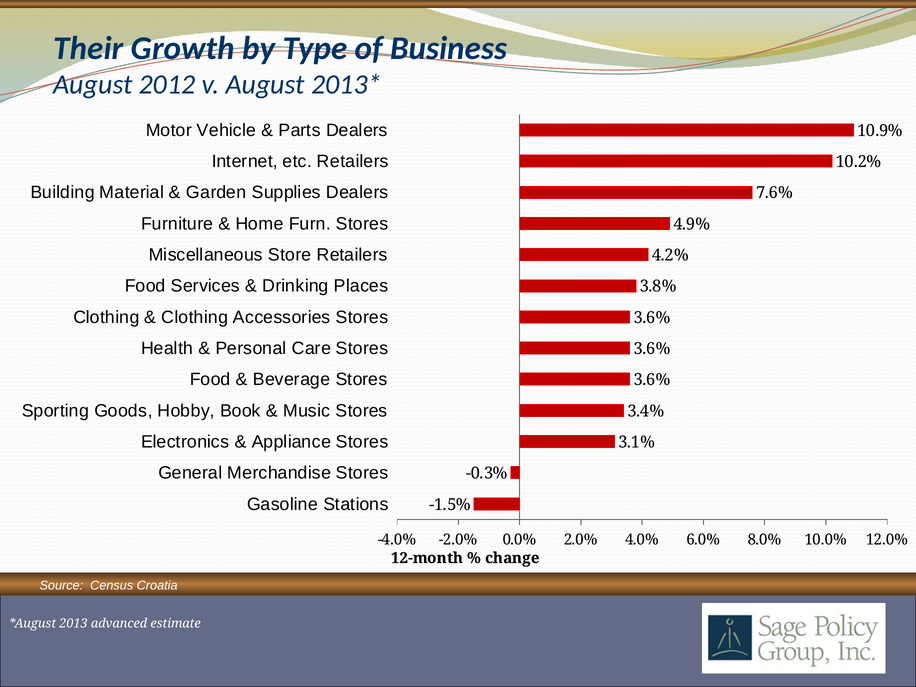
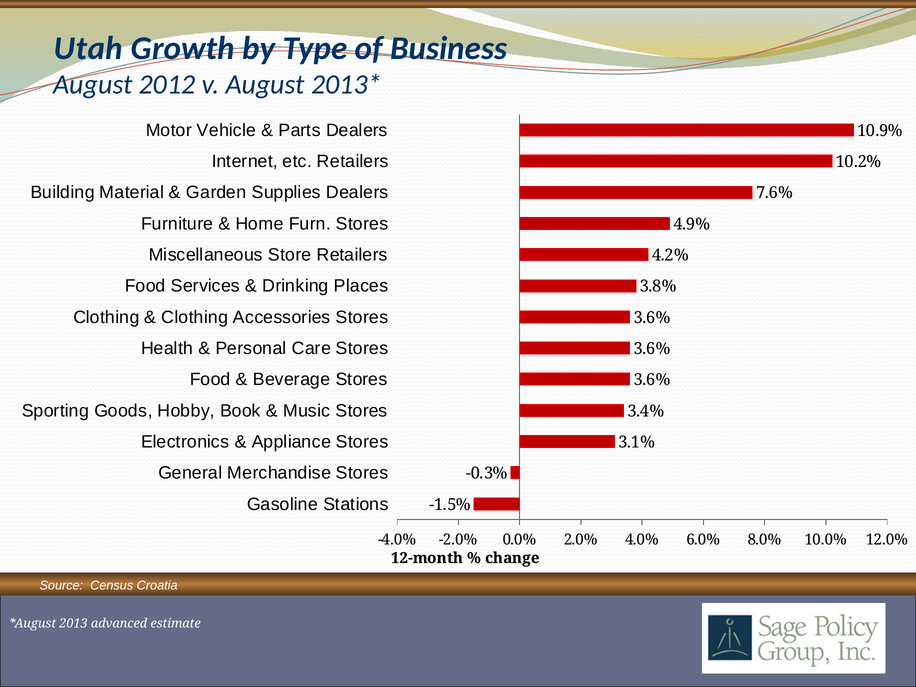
Their: Their -> Utah
